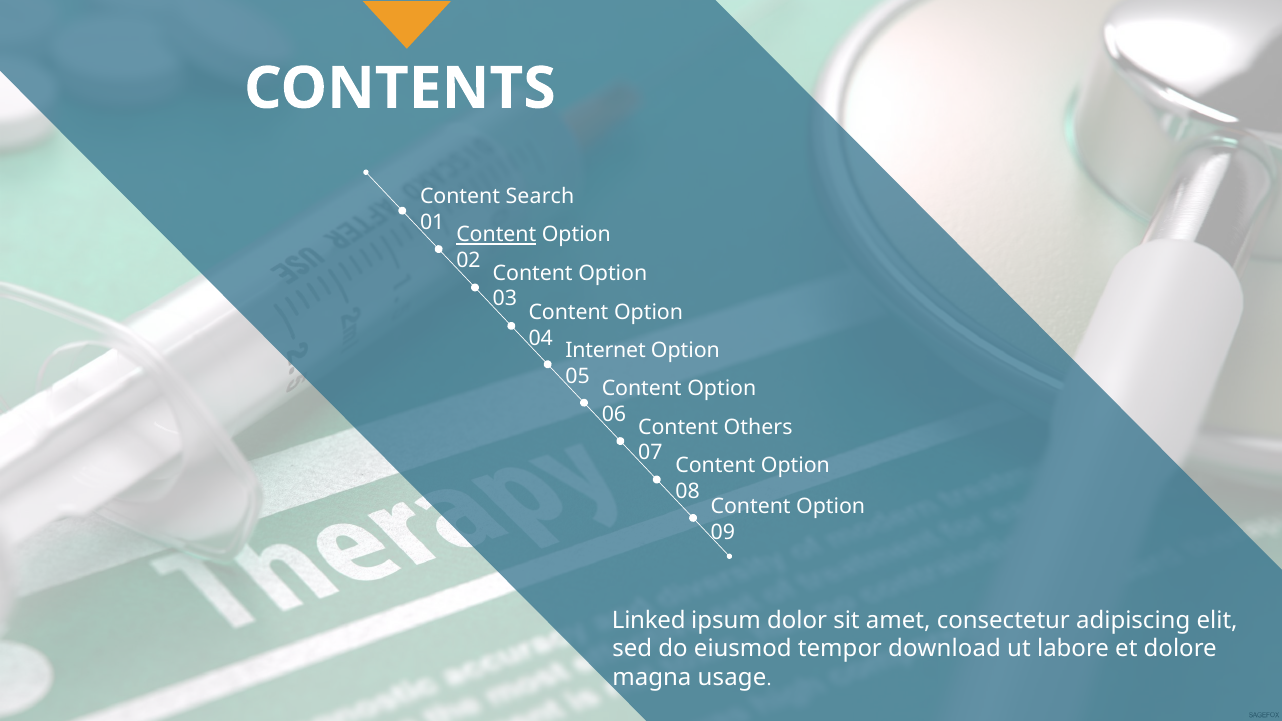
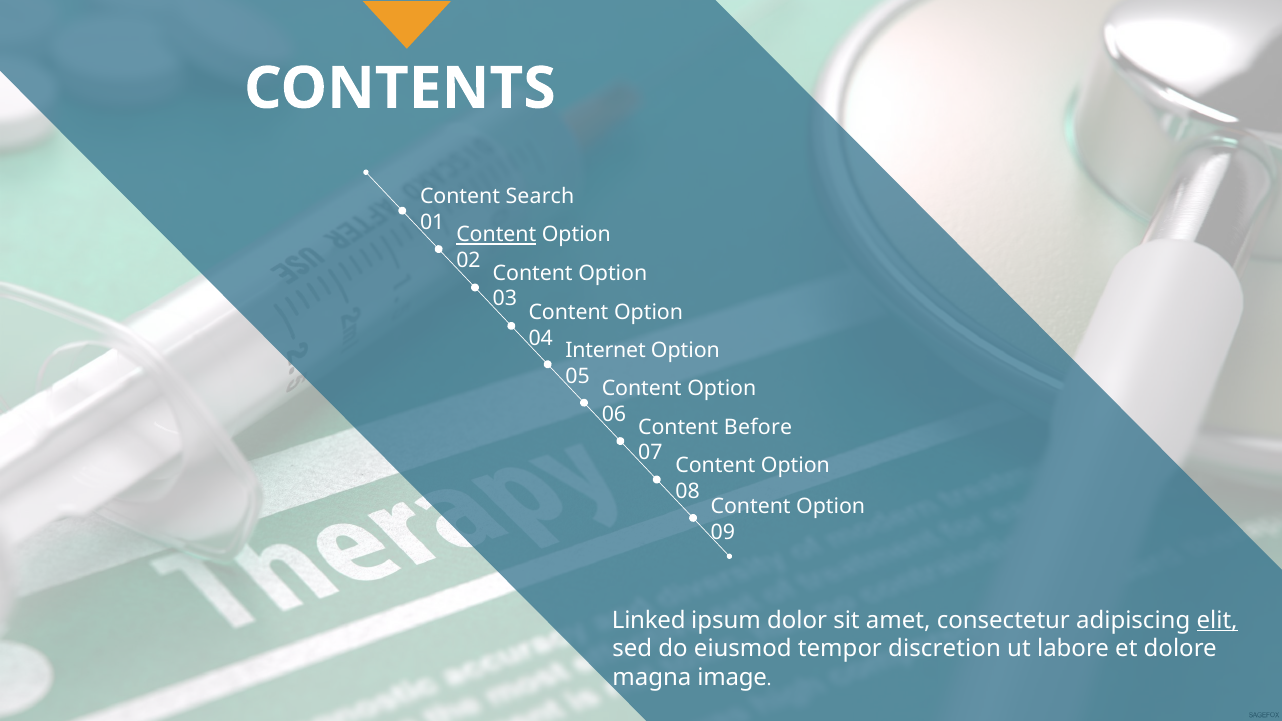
Others: Others -> Before
elit underline: none -> present
download: download -> discretion
usage: usage -> image
